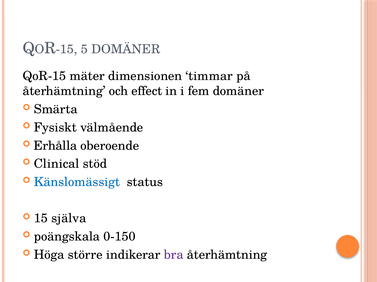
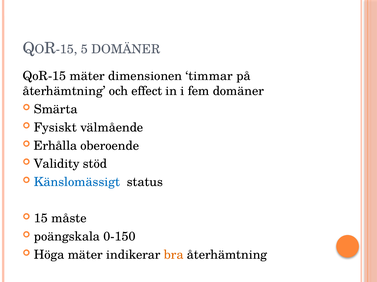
Clinical: Clinical -> Validity
själva: själva -> måste
Höga större: större -> mäter
bra colour: purple -> orange
